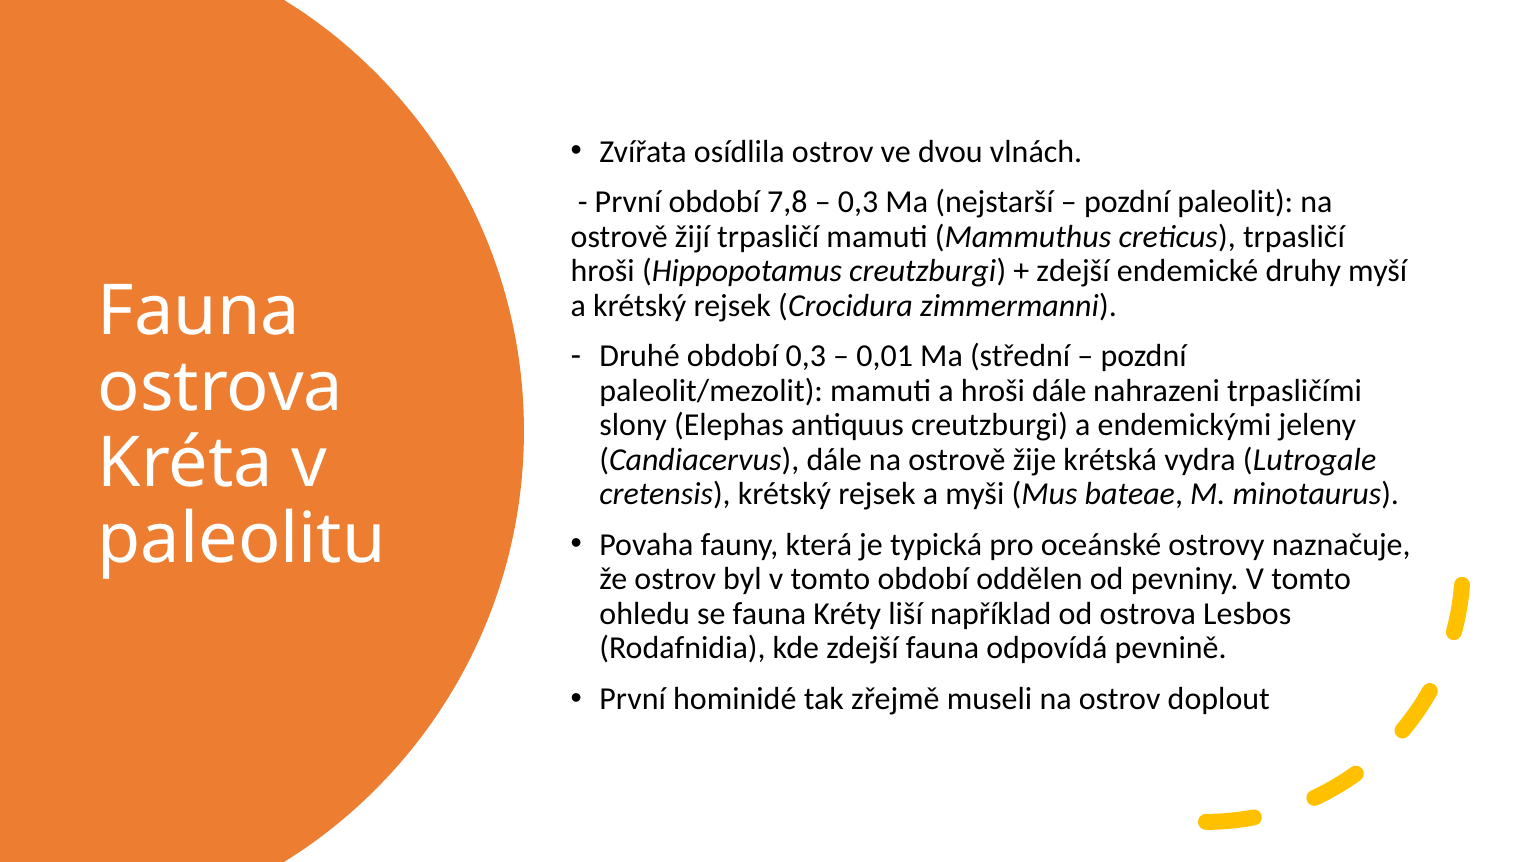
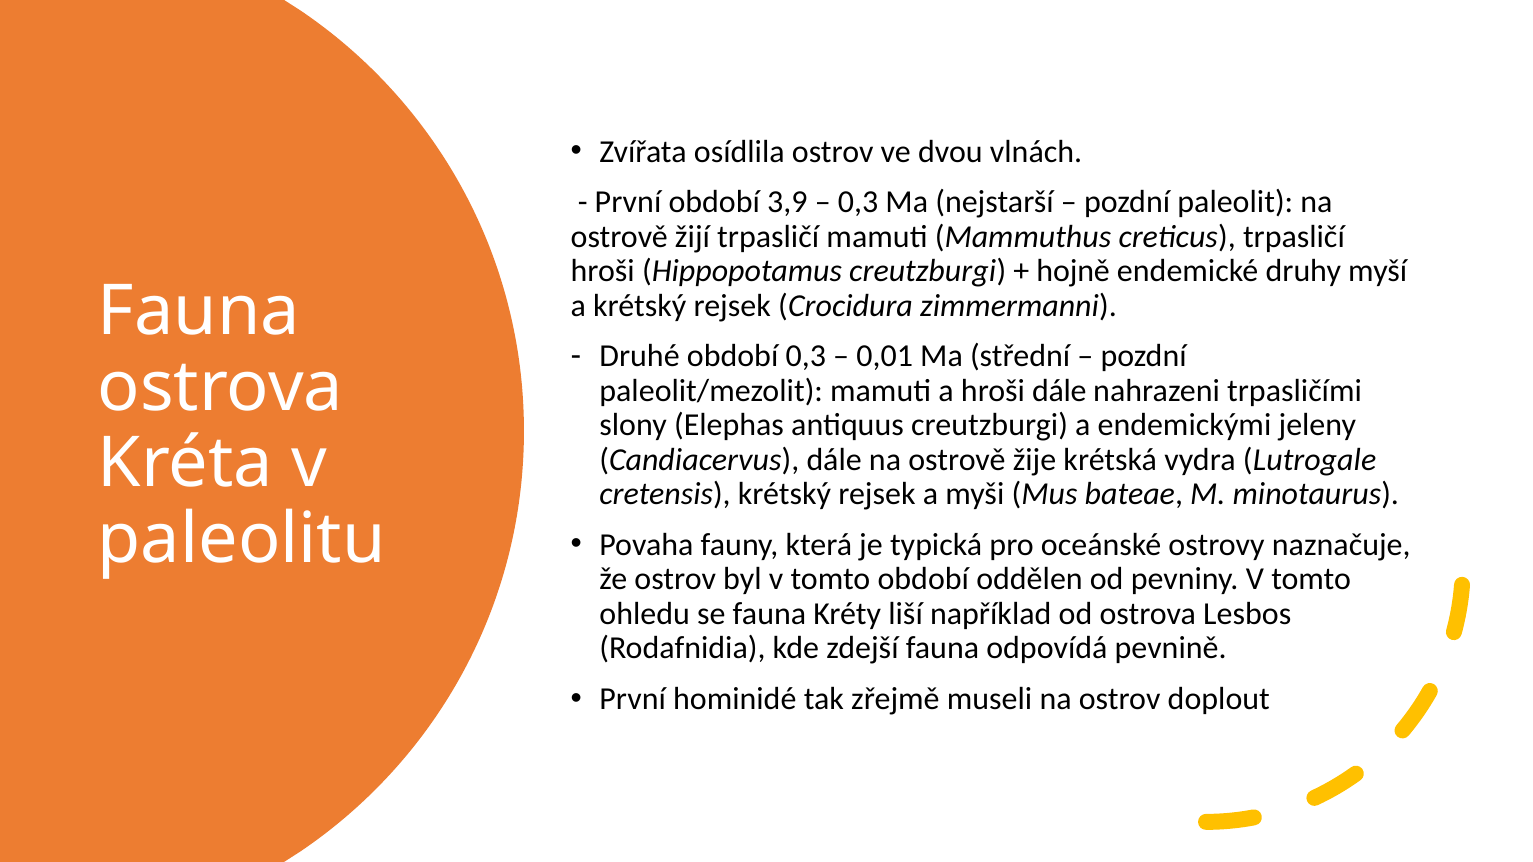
7,8: 7,8 -> 3,9
zdejší at (1073, 271): zdejší -> hojně
